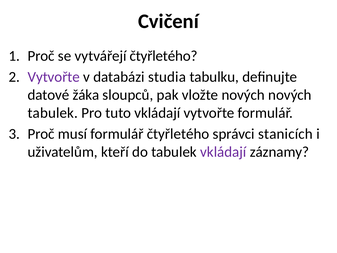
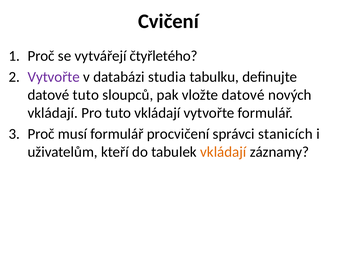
datové žáka: žáka -> tuto
vložte nových: nových -> datové
tabulek at (53, 113): tabulek -> vkládají
formulář čtyřletého: čtyřletého -> procvičení
vkládají at (223, 152) colour: purple -> orange
